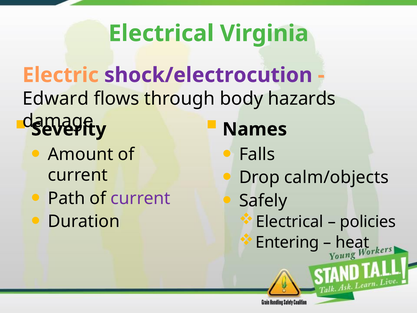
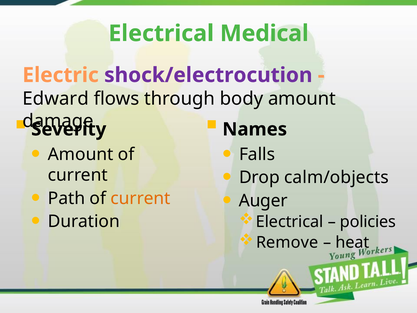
Virginia: Virginia -> Medical
body hazards: hazards -> amount
current at (141, 198) colour: purple -> orange
Safely: Safely -> Auger
Entering: Entering -> Remove
